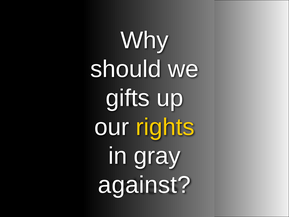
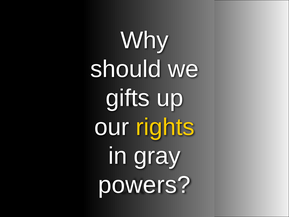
against: against -> powers
